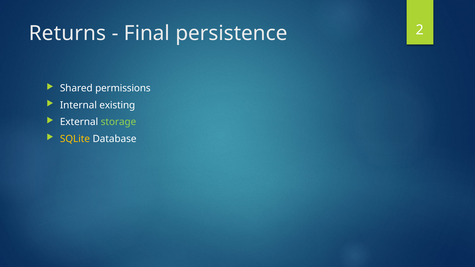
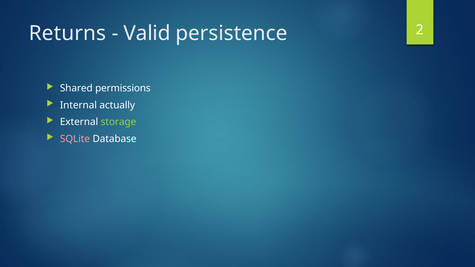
Final: Final -> Valid
existing: existing -> actually
SQLite colour: yellow -> pink
